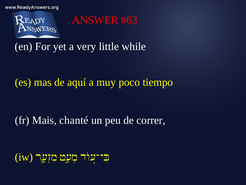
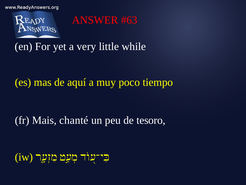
correr: correr -> tesoro
